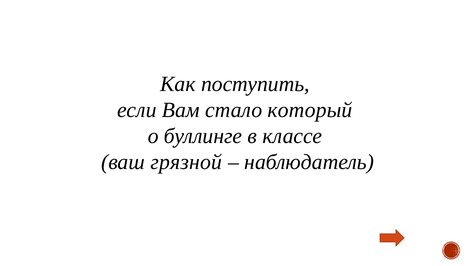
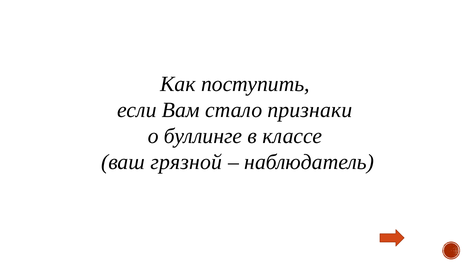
который: который -> признаки
